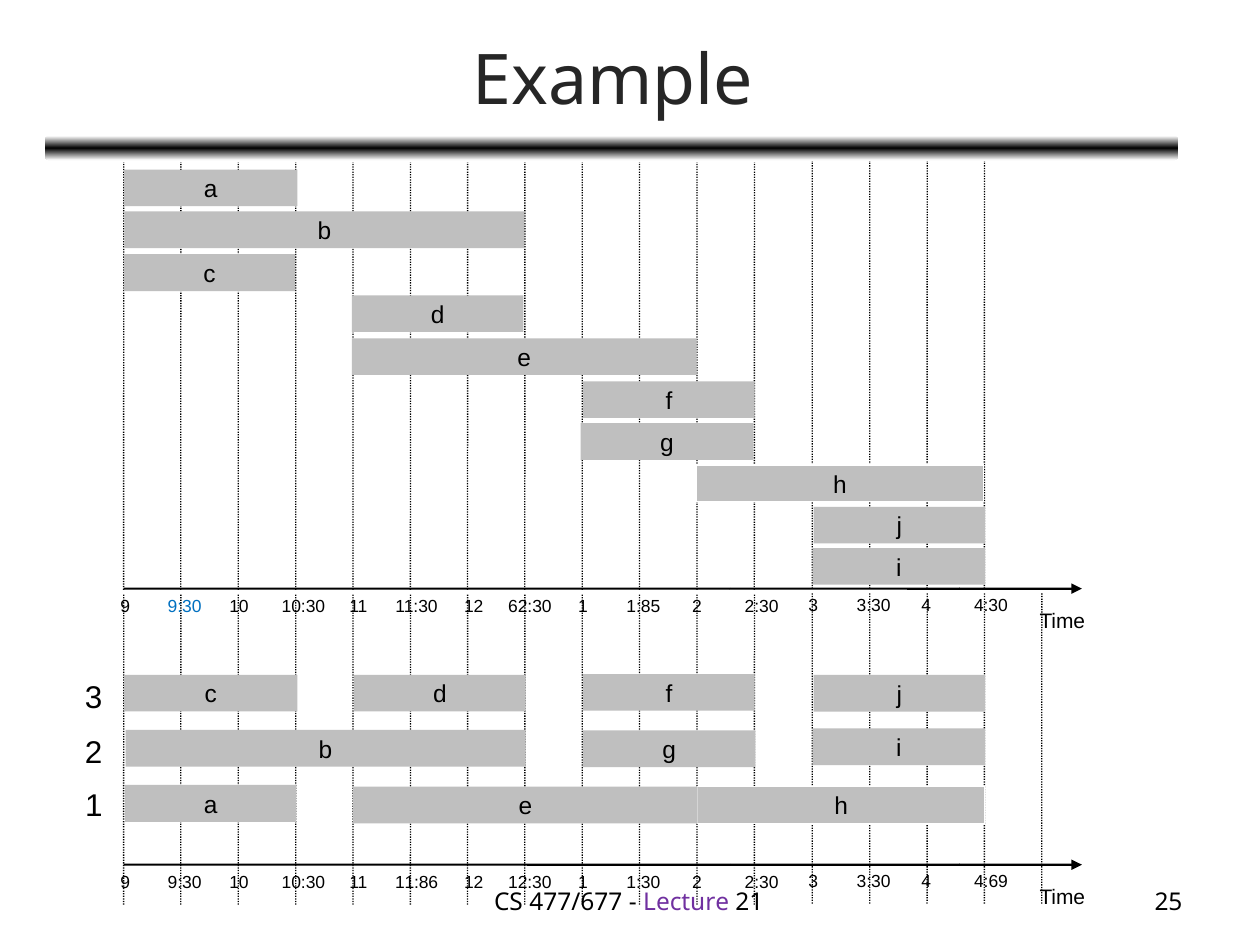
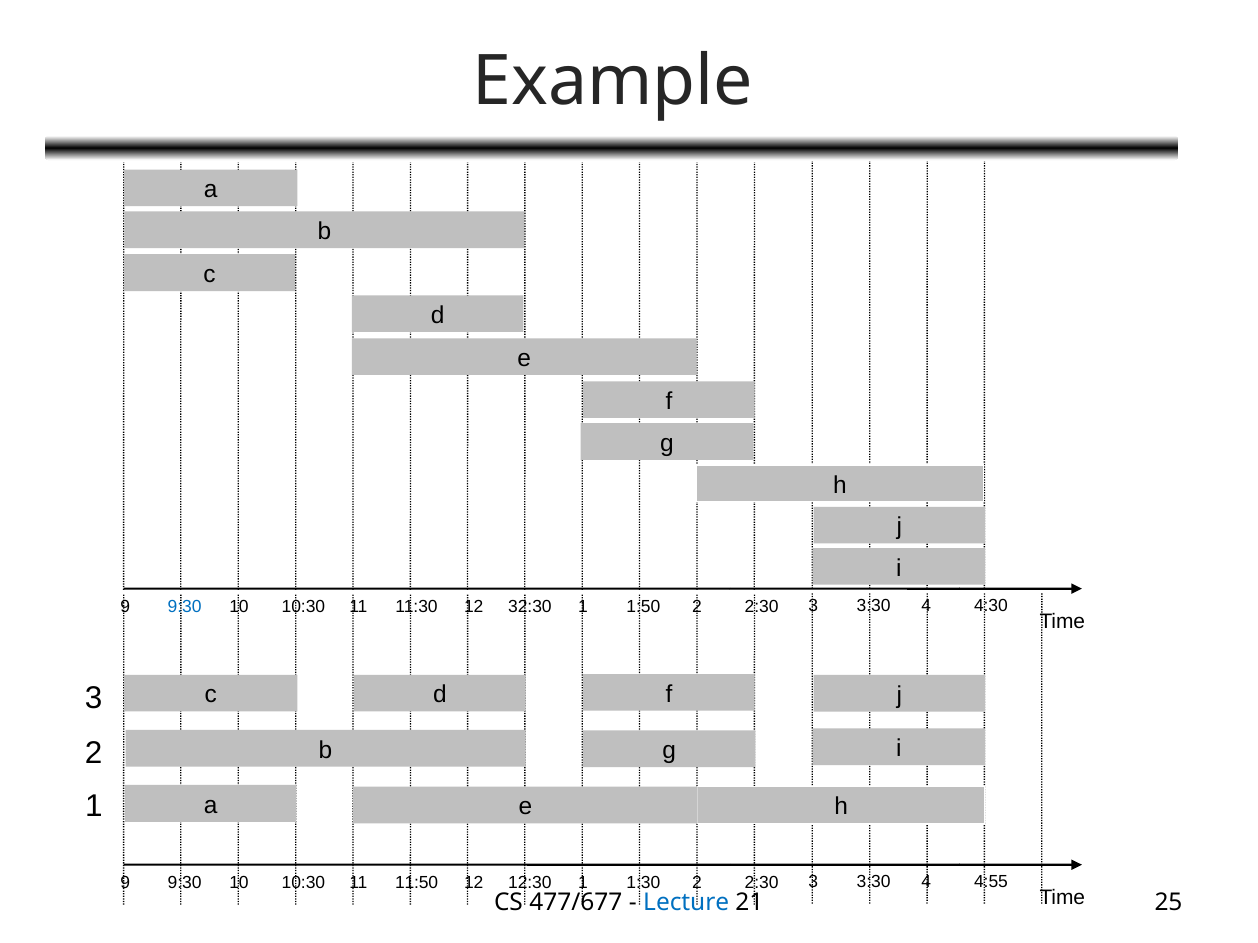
62:30: 62:30 -> 32:30
1:85: 1:85 -> 1:50
4:69: 4:69 -> 4:55
11:86: 11:86 -> 11:50
Lecture colour: purple -> blue
